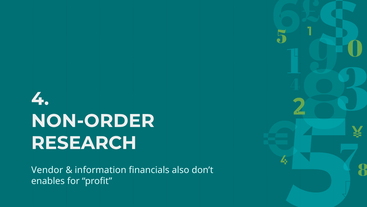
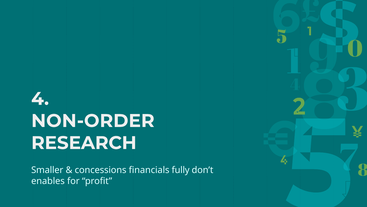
Vendor: Vendor -> Smaller
information: information -> concessions
also: also -> fully
